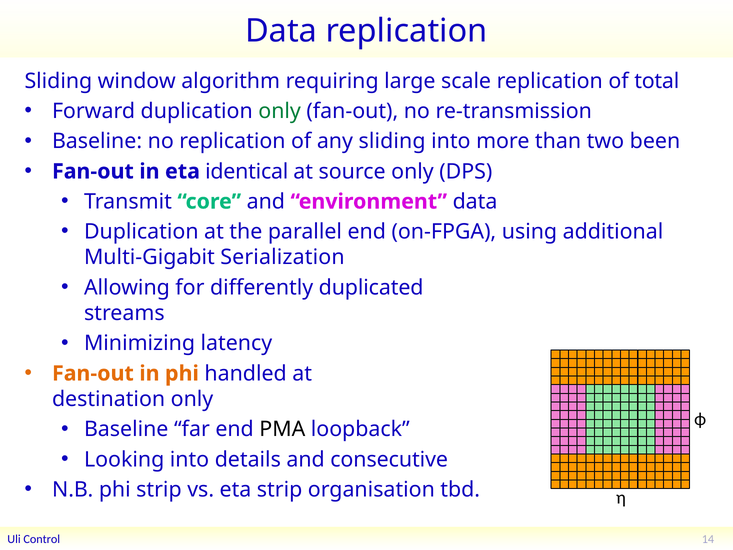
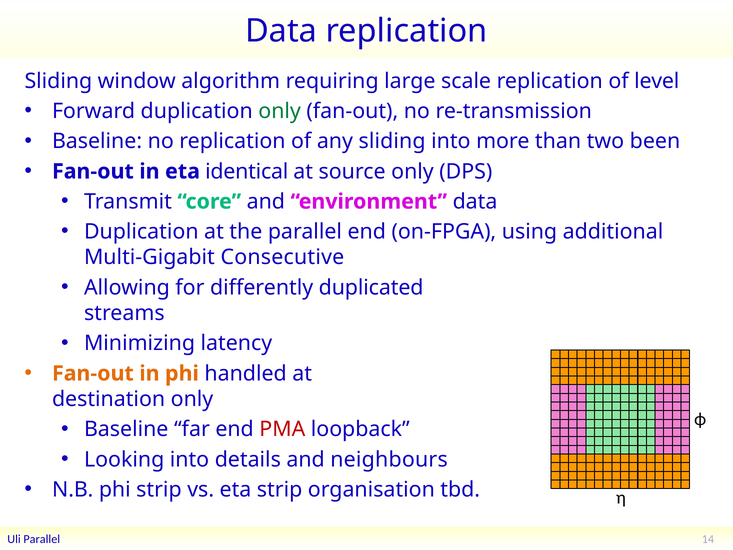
total: total -> level
Serialization: Serialization -> Consecutive
PMA colour: black -> red
consecutive: consecutive -> neighbours
Uli Control: Control -> Parallel
